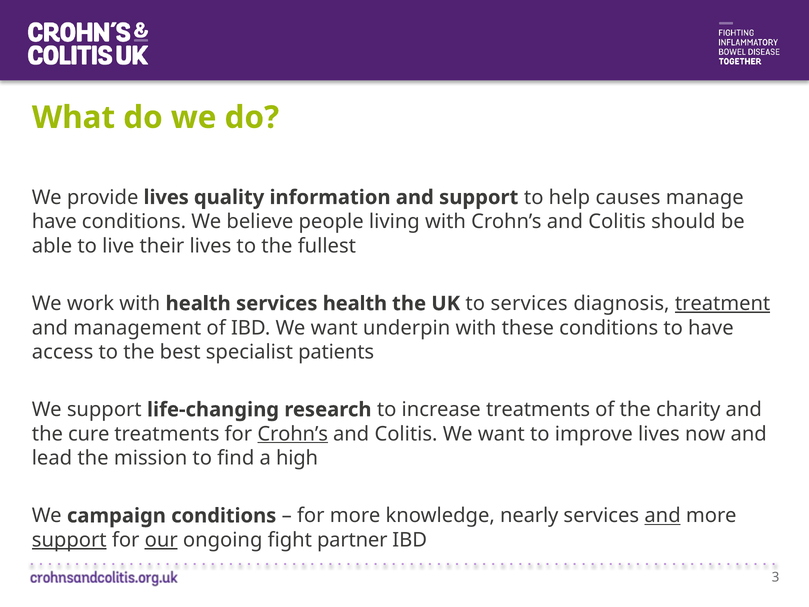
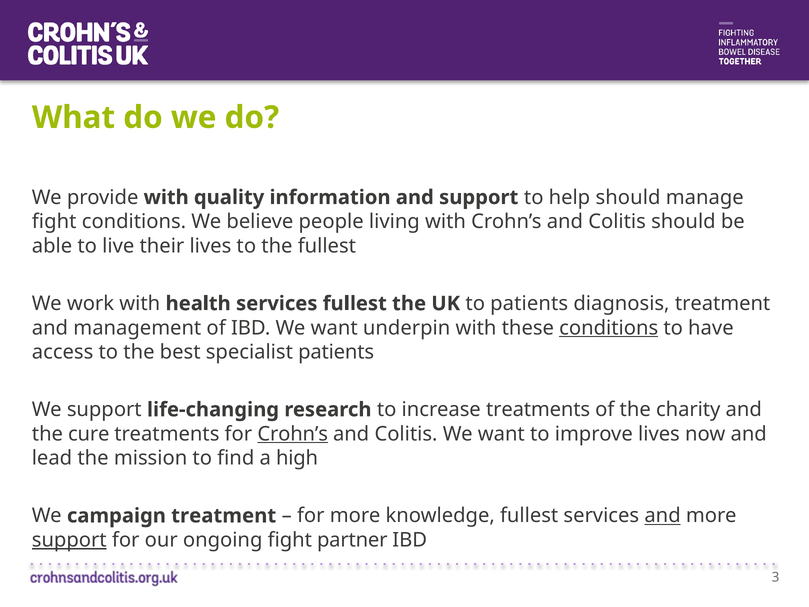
provide lives: lives -> with
help causes: causes -> should
have at (54, 222): have -> fight
services health: health -> fullest
to services: services -> patients
treatment at (723, 303) underline: present -> none
conditions at (609, 328) underline: none -> present
campaign conditions: conditions -> treatment
knowledge nearly: nearly -> fullest
our underline: present -> none
